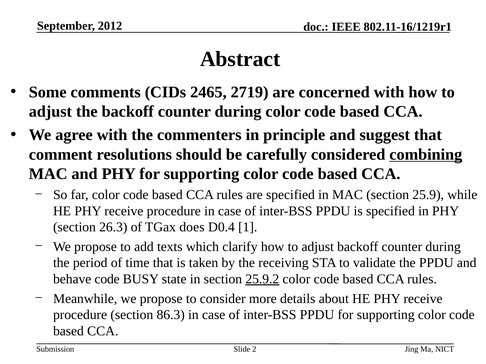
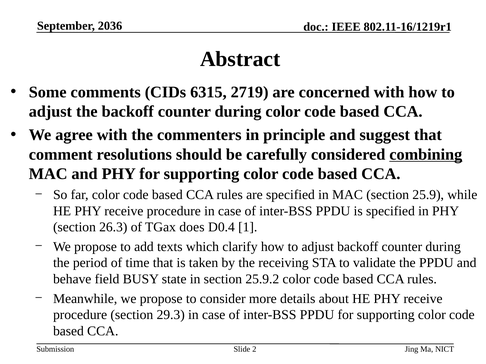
2012: 2012 -> 2036
2465: 2465 -> 6315
behave code: code -> field
25.9.2 underline: present -> none
86.3: 86.3 -> 29.3
